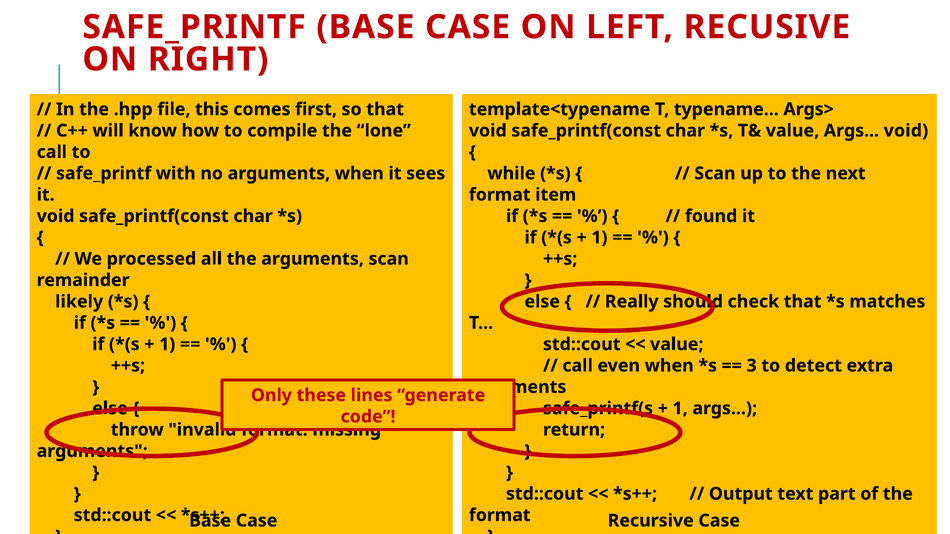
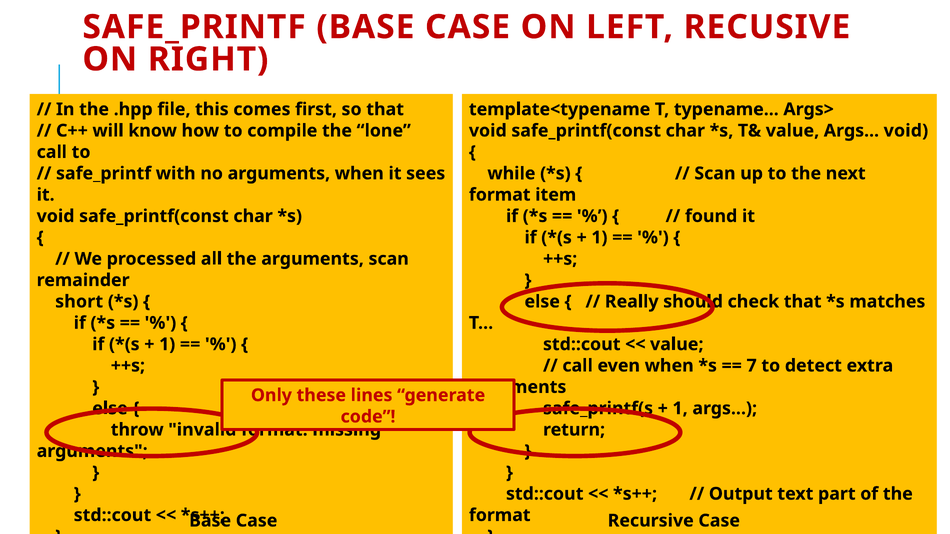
likely: likely -> short
3: 3 -> 7
